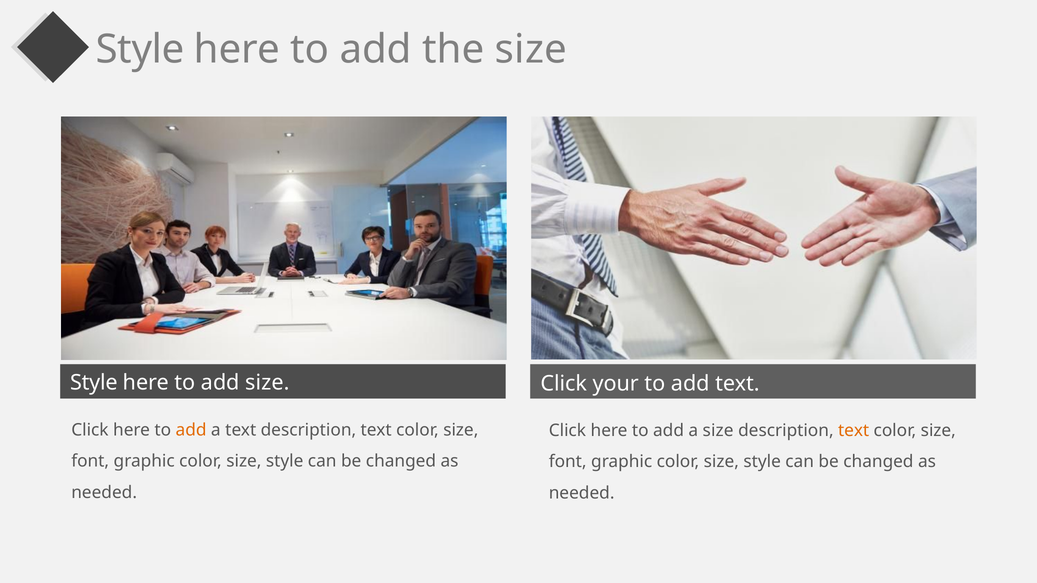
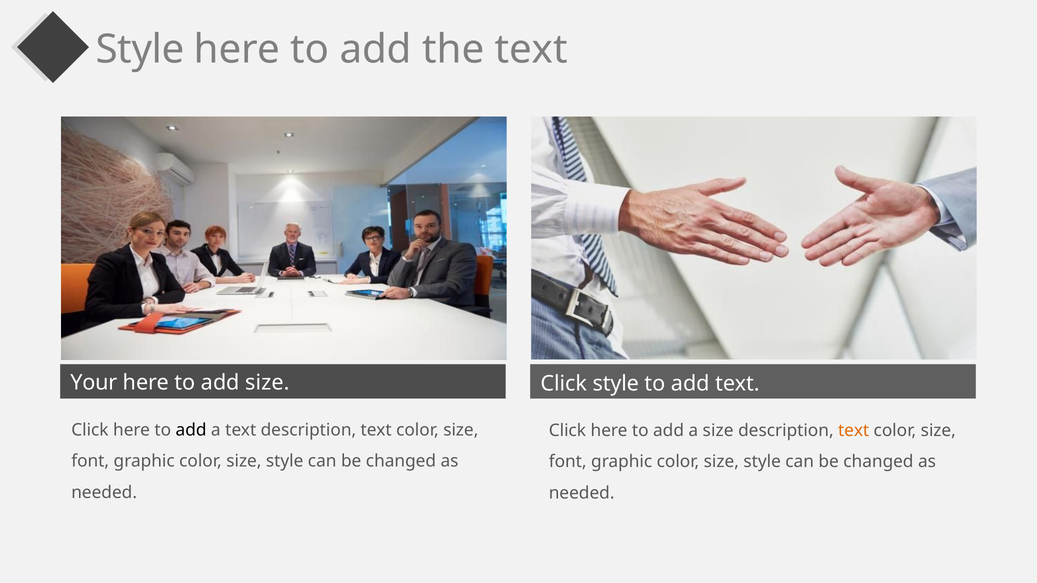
the size: size -> text
Style at (94, 383): Style -> Your
Click your: your -> style
add at (191, 430) colour: orange -> black
